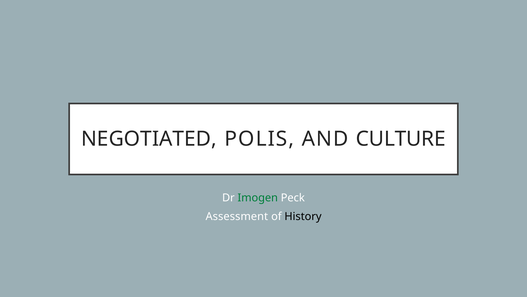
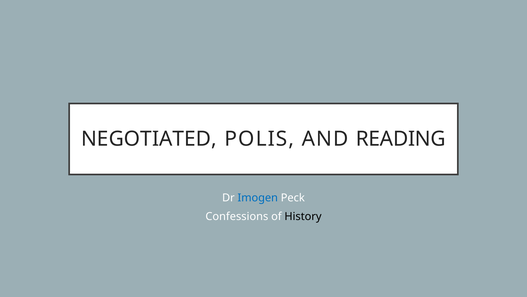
CULTURE: CULTURE -> READING
Imogen colour: green -> blue
Assessment: Assessment -> Confessions
